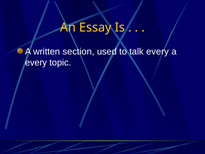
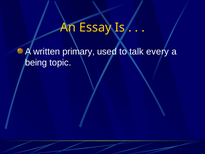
section: section -> primary
every at (36, 62): every -> being
